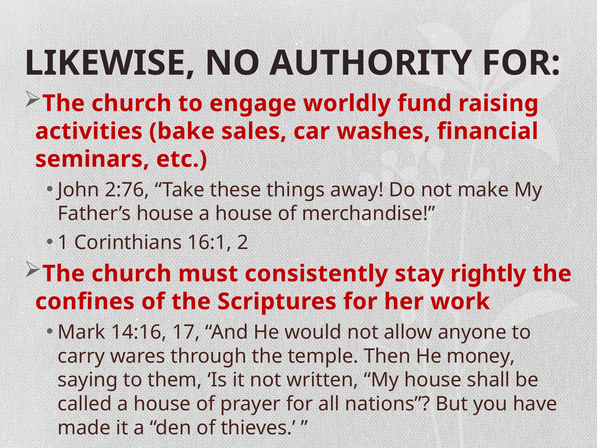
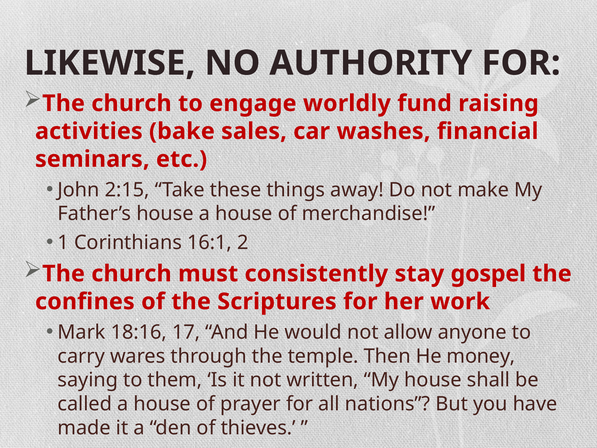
2:76: 2:76 -> 2:15
rightly: rightly -> gospel
14:16: 14:16 -> 18:16
